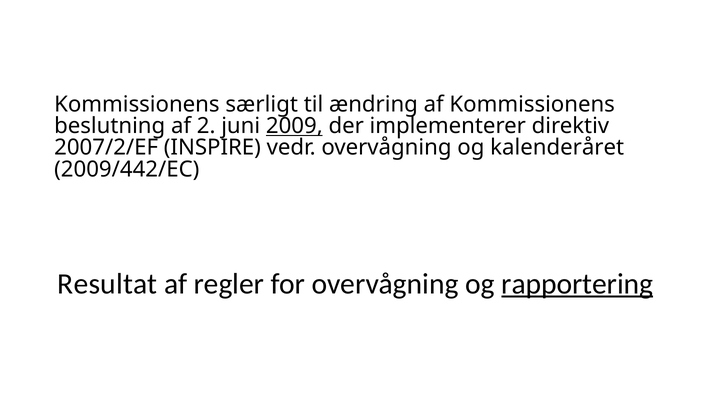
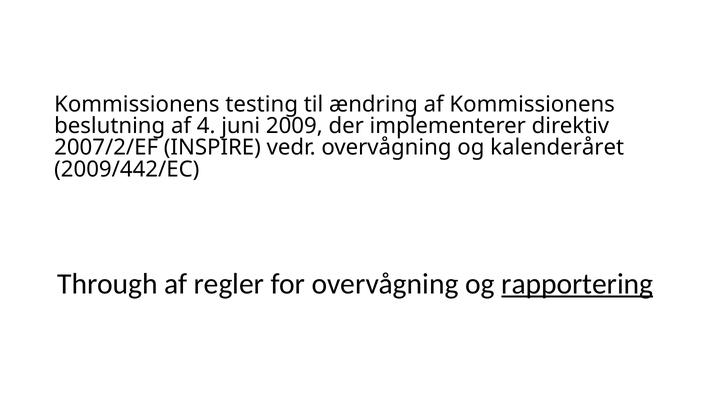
særligt: særligt -> testing
2: 2 -> 4
2009 underline: present -> none
Resultat: Resultat -> Through
